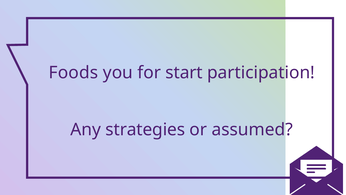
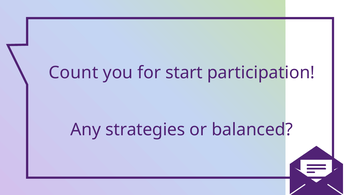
Foods: Foods -> Count
assumed: assumed -> balanced
